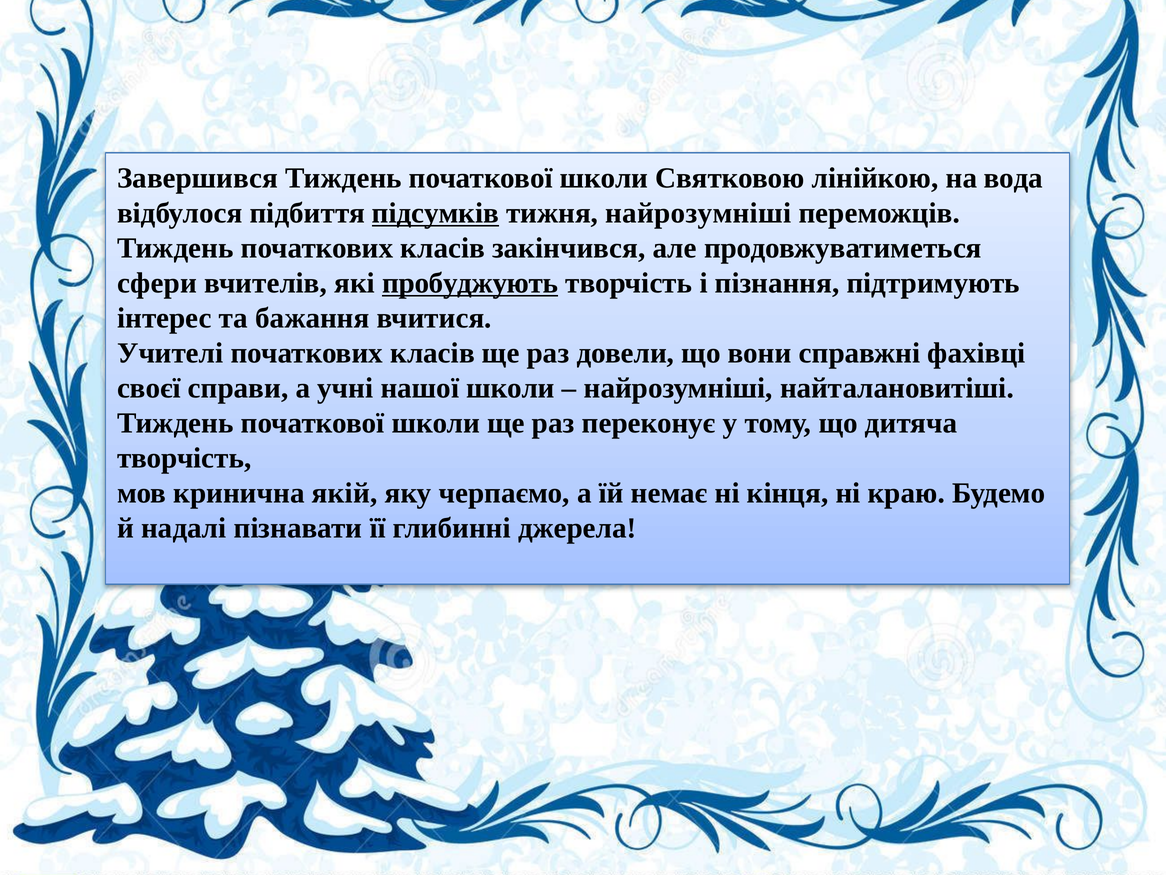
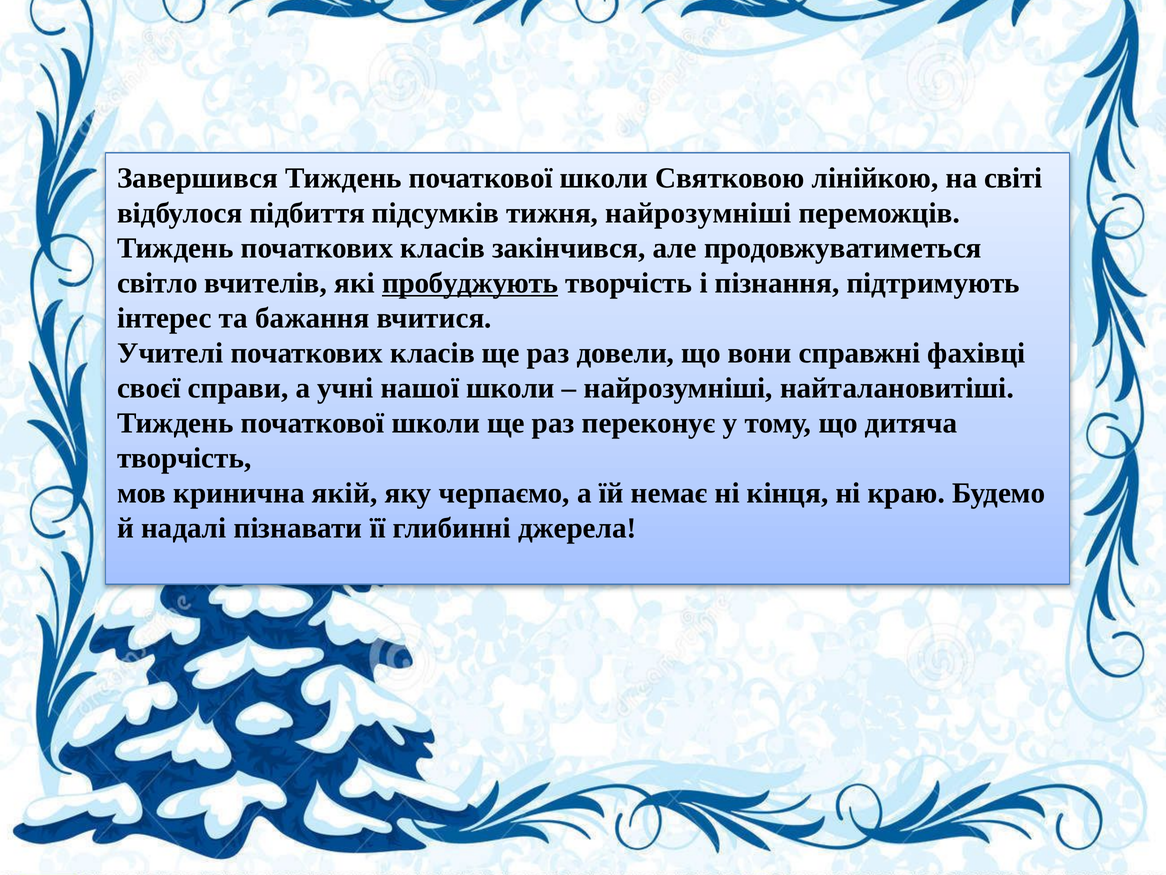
вода: вода -> світі
підсумків underline: present -> none
сфери: сфери -> світло
